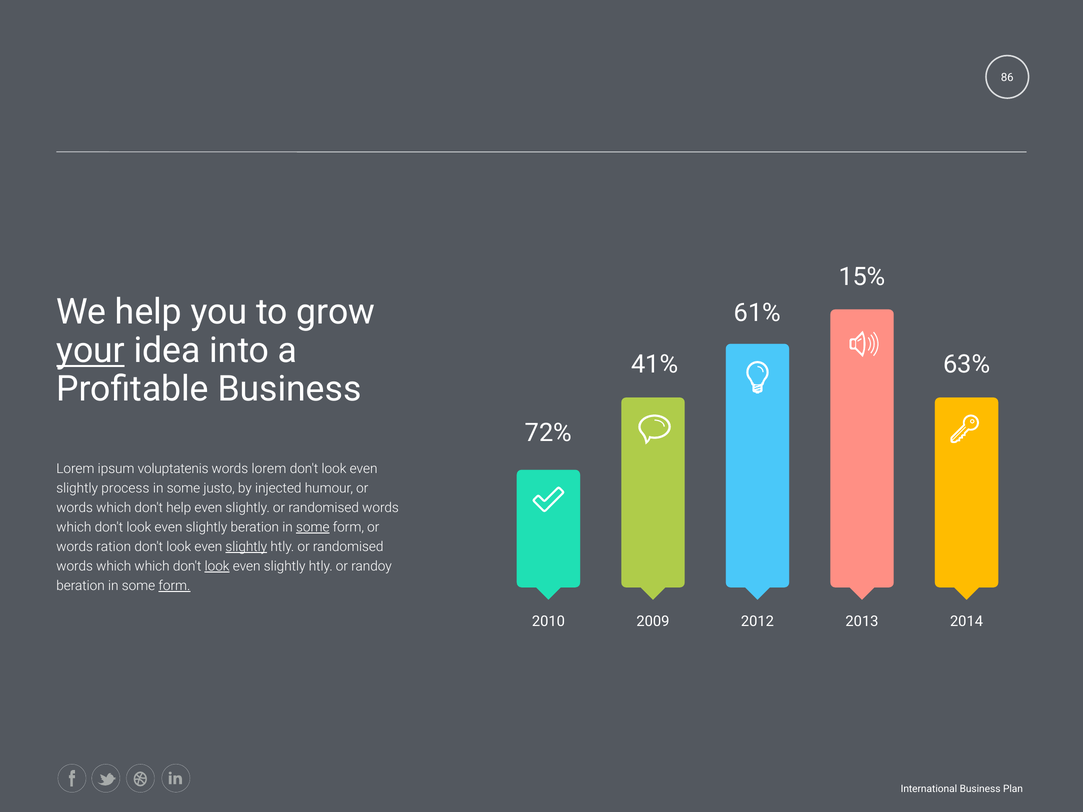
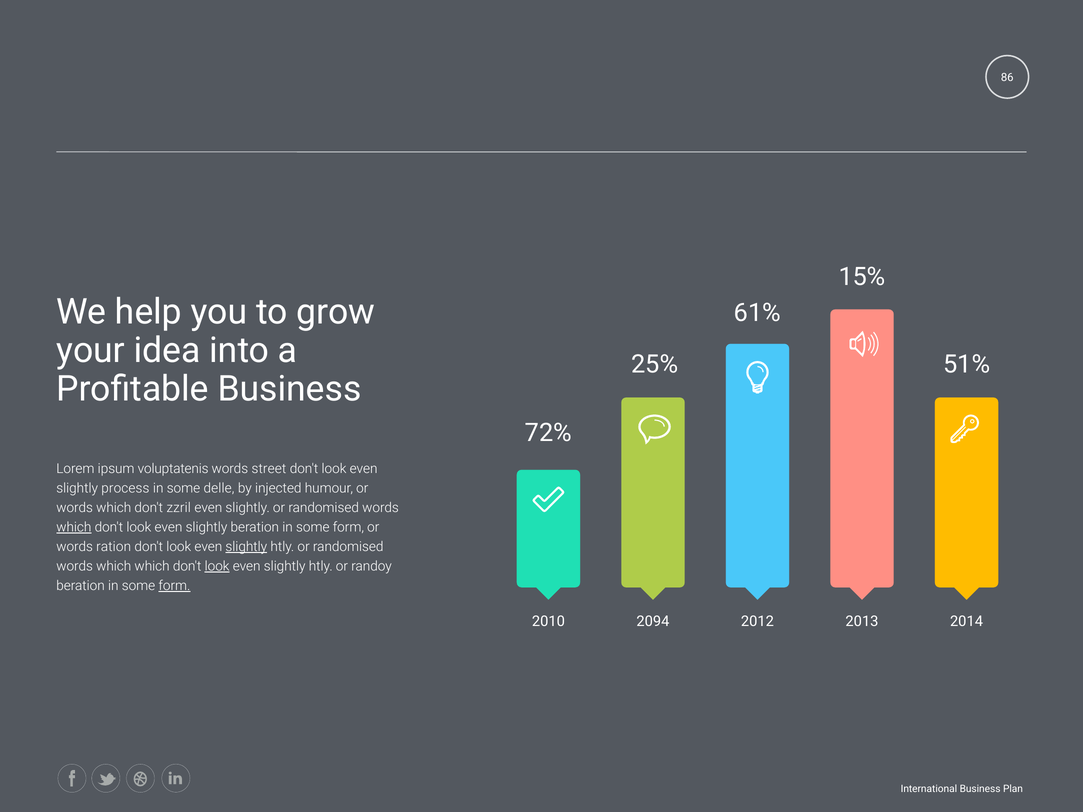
your underline: present -> none
41%: 41% -> 25%
63%: 63% -> 51%
words lorem: lorem -> street
justo: justo -> delle
don't help: help -> zzril
which at (74, 527) underline: none -> present
some at (313, 527) underline: present -> none
2009: 2009 -> 2094
